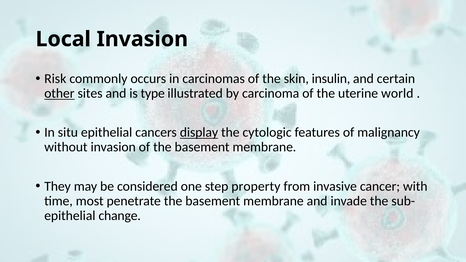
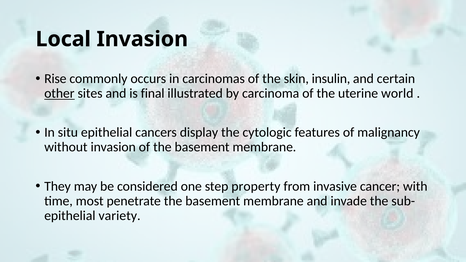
Risk: Risk -> Rise
type: type -> final
display underline: present -> none
change: change -> variety
